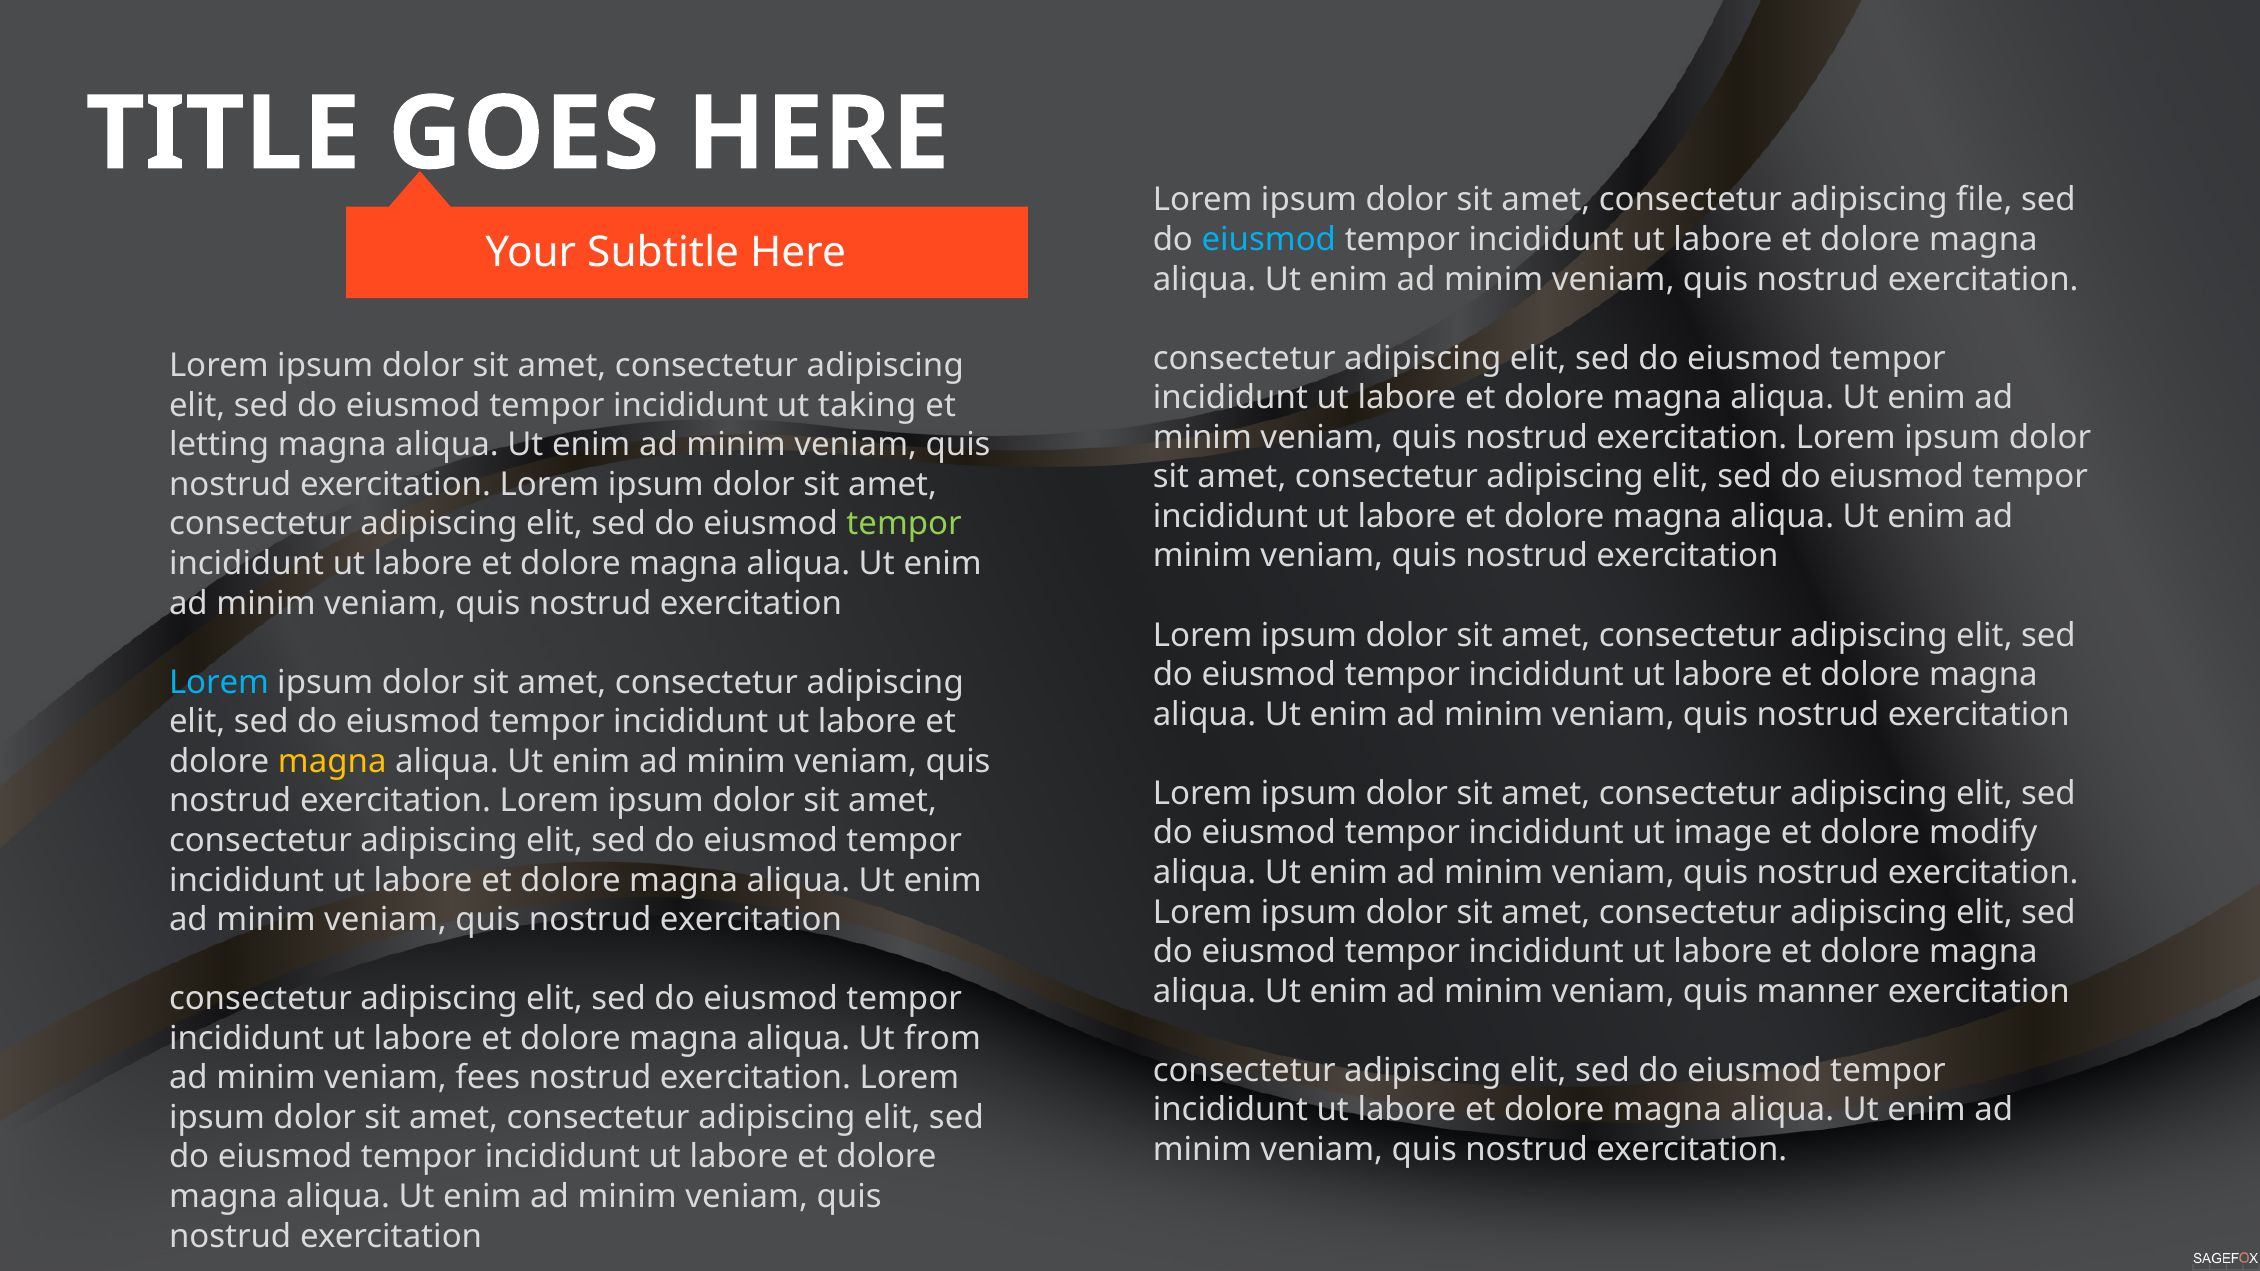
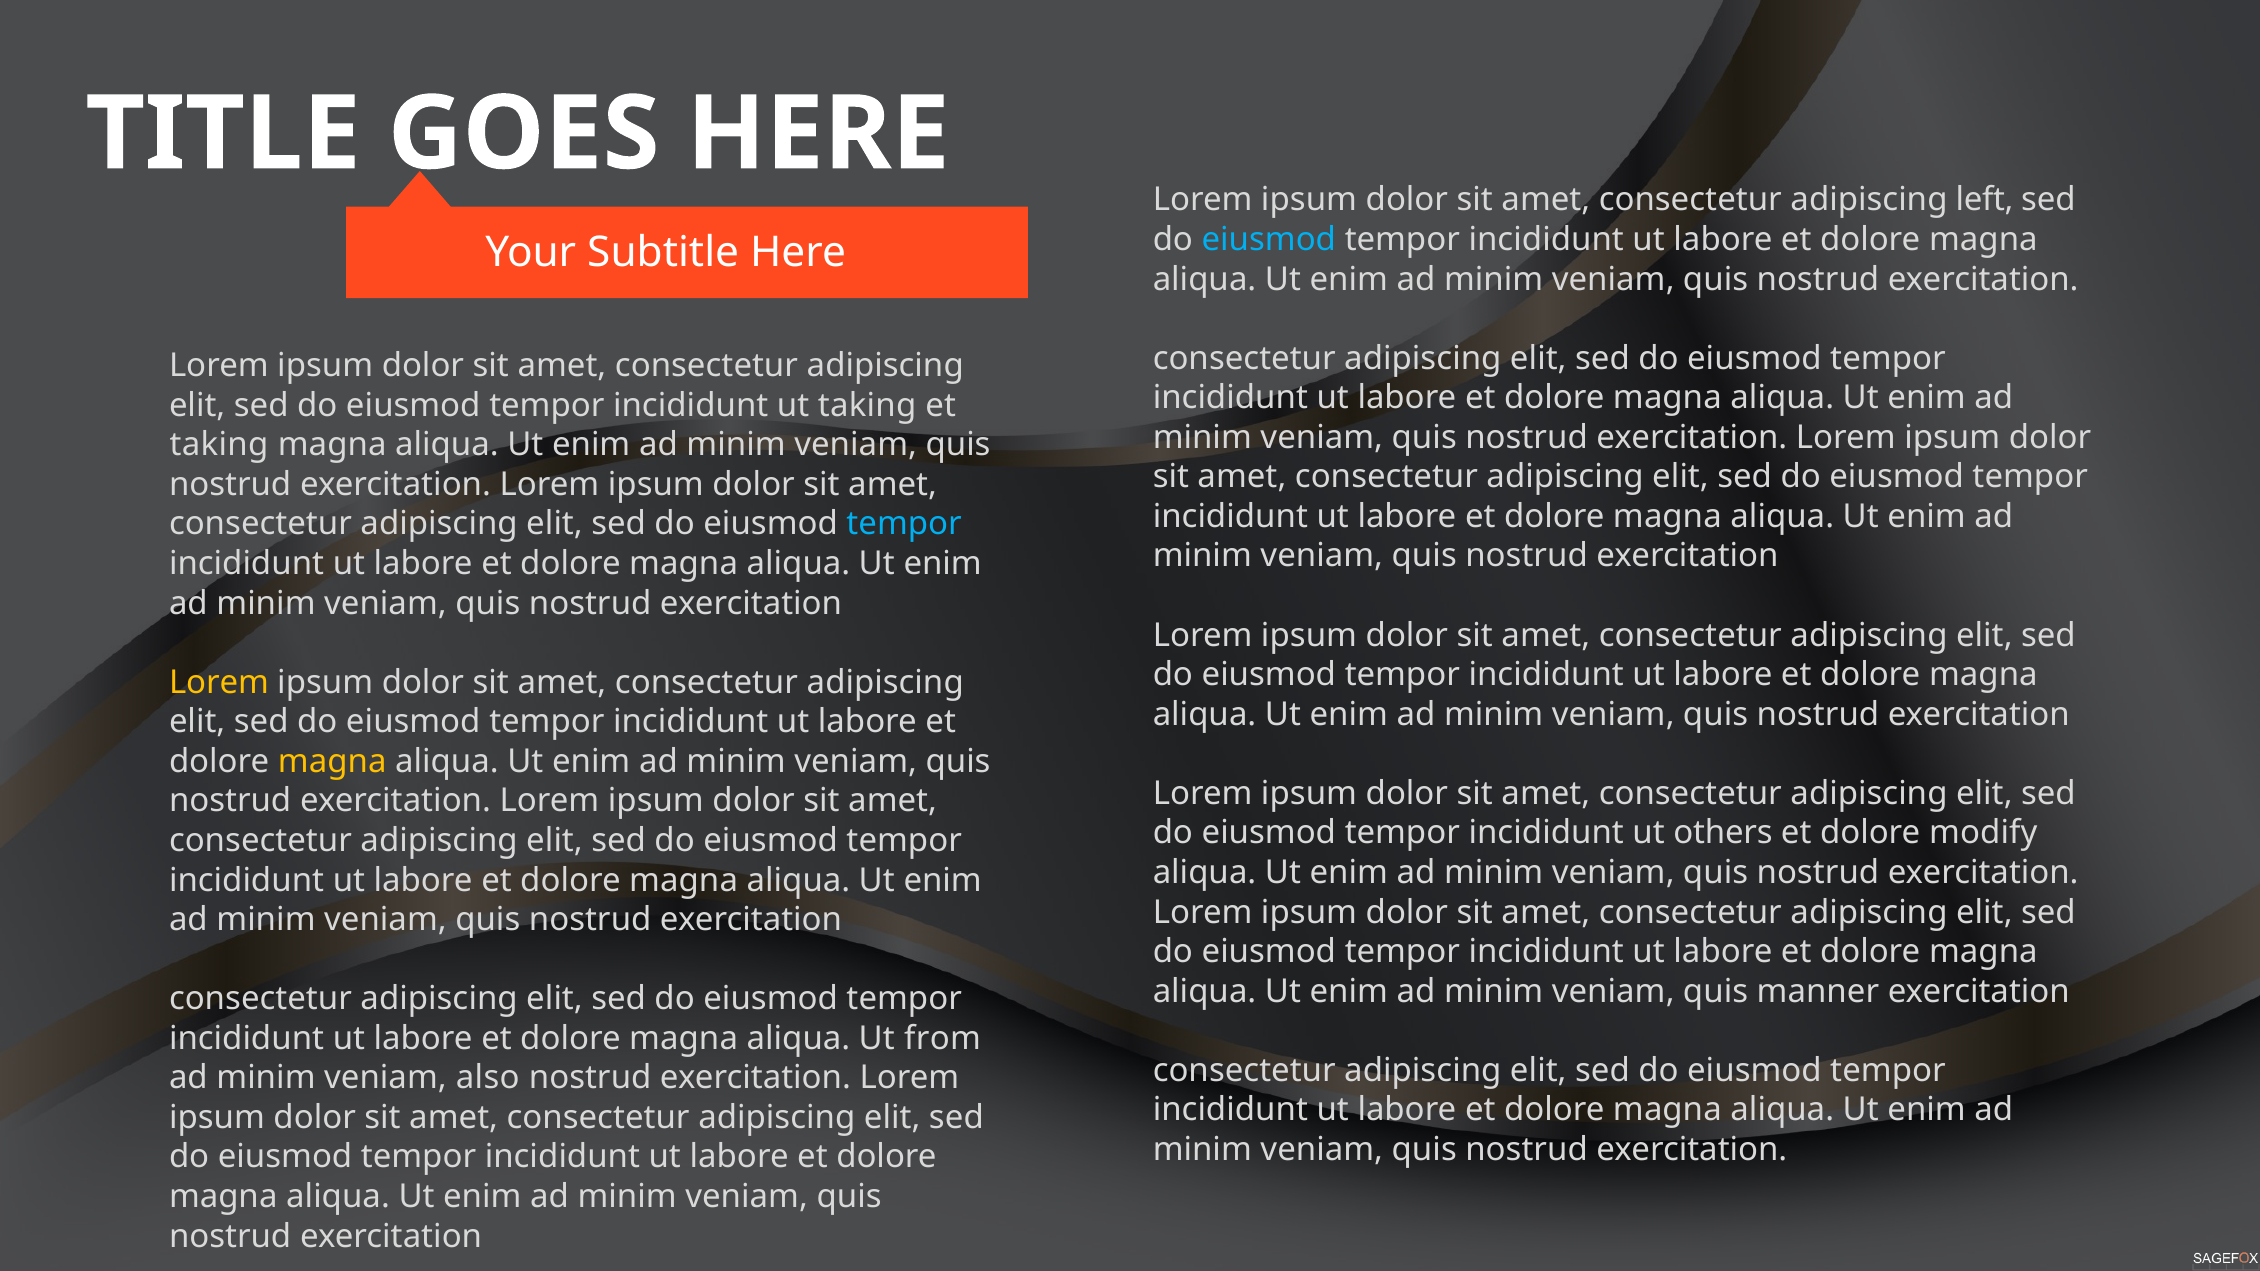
file: file -> left
letting at (219, 445): letting -> taking
tempor at (904, 524) colour: light green -> light blue
Lorem at (219, 682) colour: light blue -> yellow
image: image -> others
fees: fees -> also
